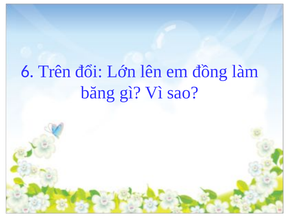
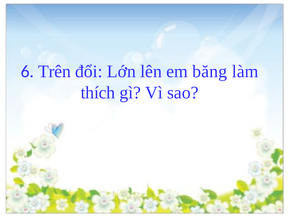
đồng: đồng -> băng
băng: băng -> thích
